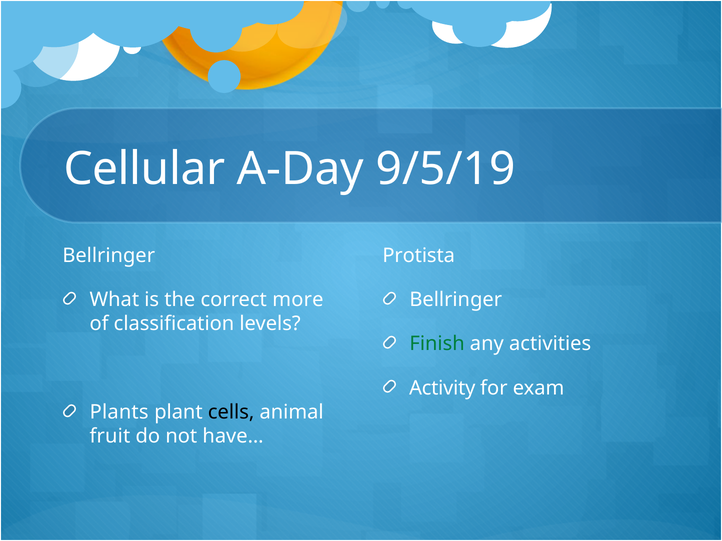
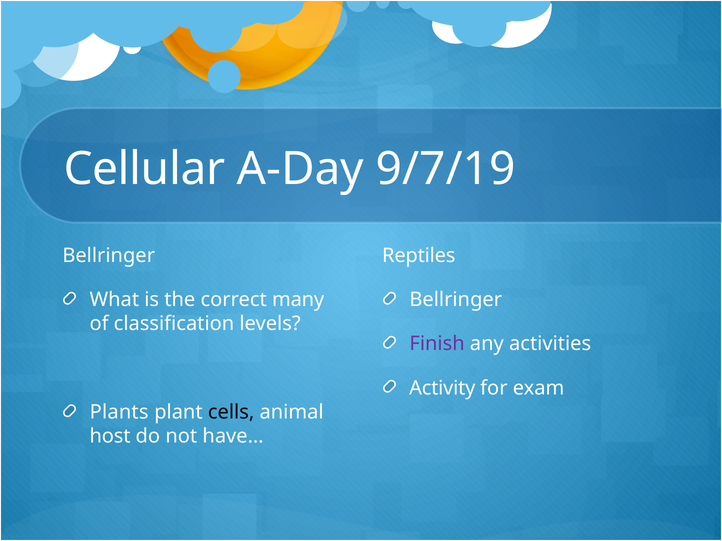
9/5/19: 9/5/19 -> 9/7/19
Protista: Protista -> Reptiles
more: more -> many
Finish colour: green -> purple
fruit: fruit -> host
